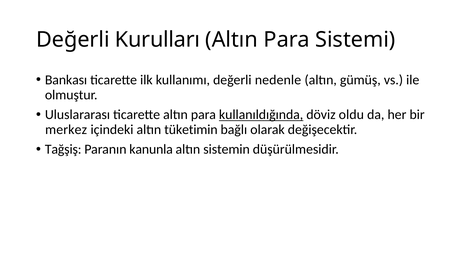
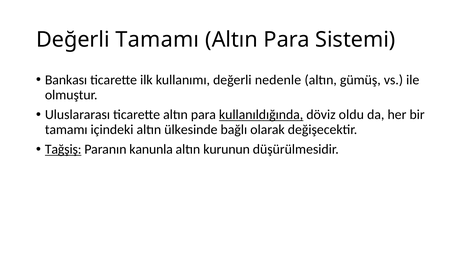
Değerli Kurulları: Kurulları -> Tamamı
merkez at (66, 130): merkez -> tamamı
tüketimin: tüketimin -> ülkesinde
Tağşiş underline: none -> present
sistemin: sistemin -> kurunun
